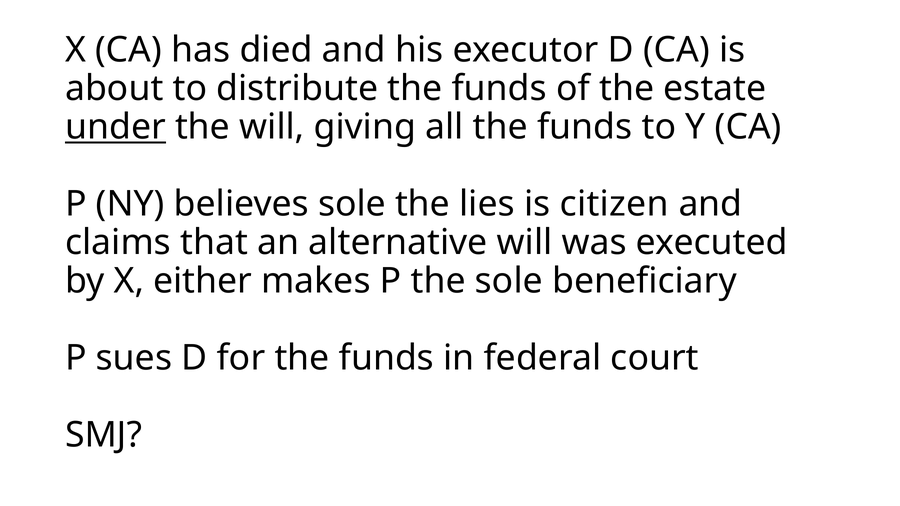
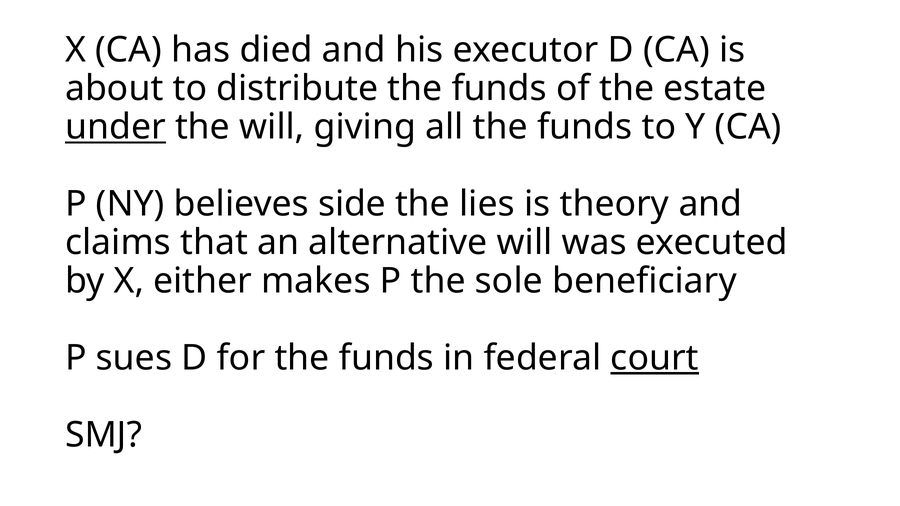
believes sole: sole -> side
citizen: citizen -> theory
court underline: none -> present
